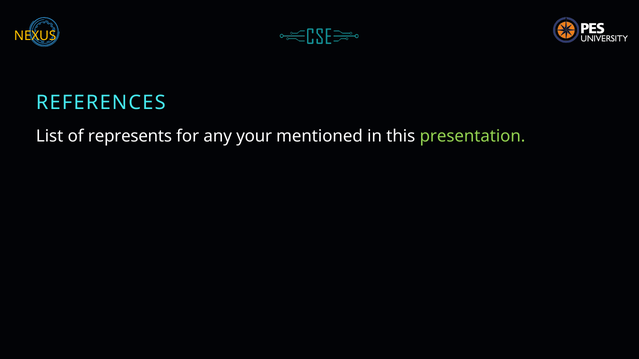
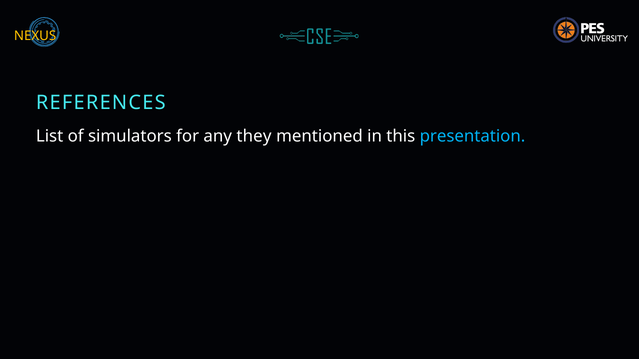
represents: represents -> simulators
your: your -> they
presentation colour: light green -> light blue
